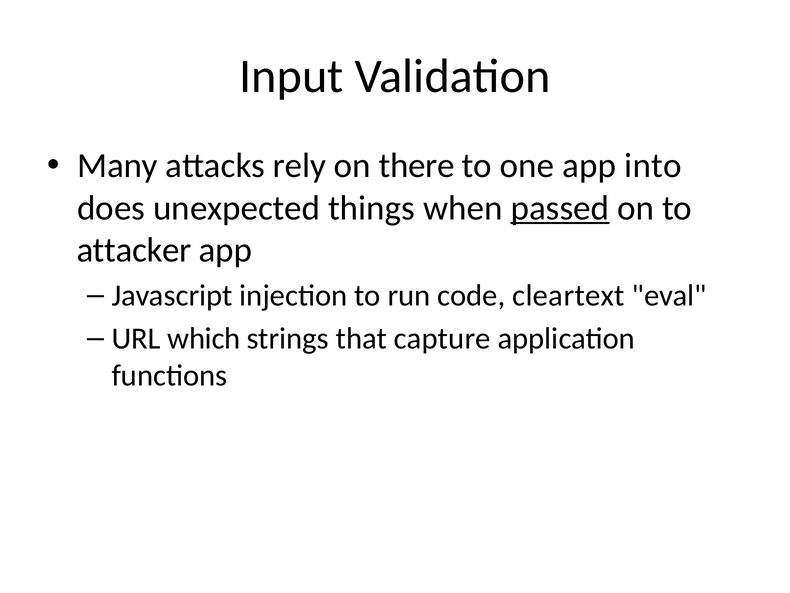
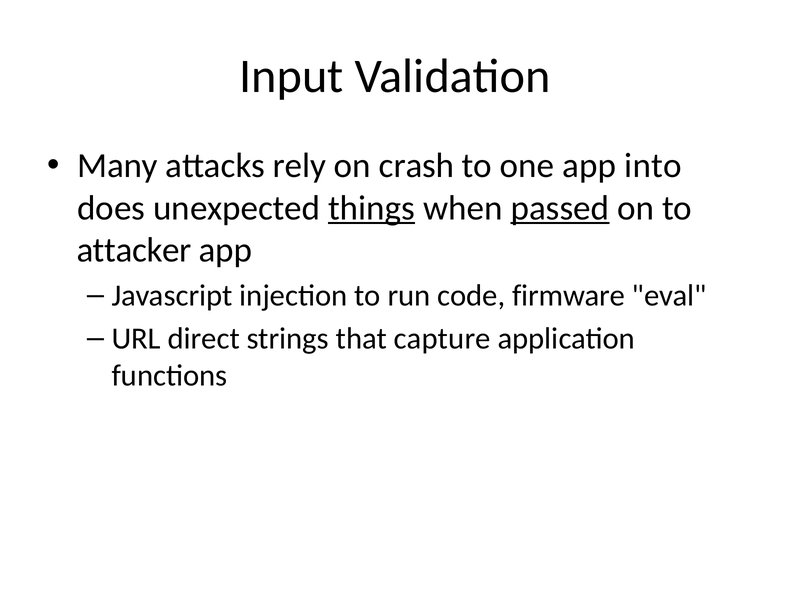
there: there -> crash
things underline: none -> present
cleartext: cleartext -> firmware
which: which -> direct
